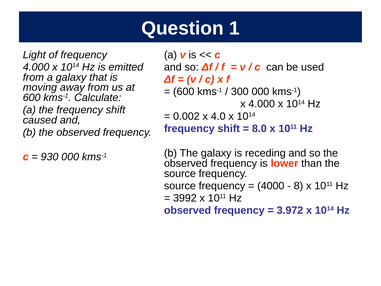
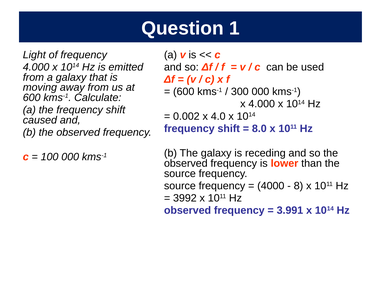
930: 930 -> 100
3.972: 3.972 -> 3.991
